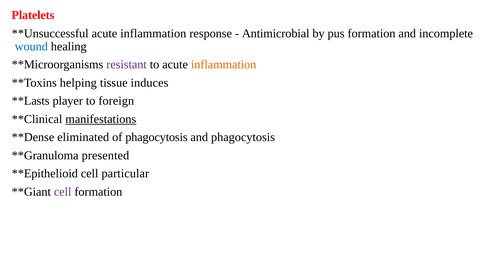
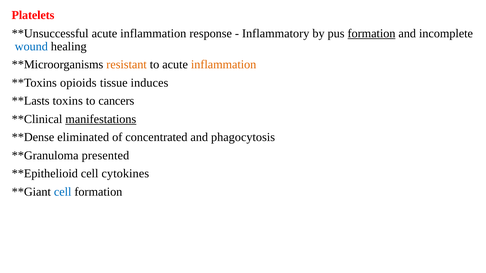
Antimicrobial: Antimicrobial -> Inflammatory
formation at (371, 33) underline: none -> present
resistant colour: purple -> orange
helping: helping -> opioids
player: player -> toxins
foreign: foreign -> cancers
of phagocytosis: phagocytosis -> concentrated
particular: particular -> cytokines
cell at (63, 192) colour: purple -> blue
